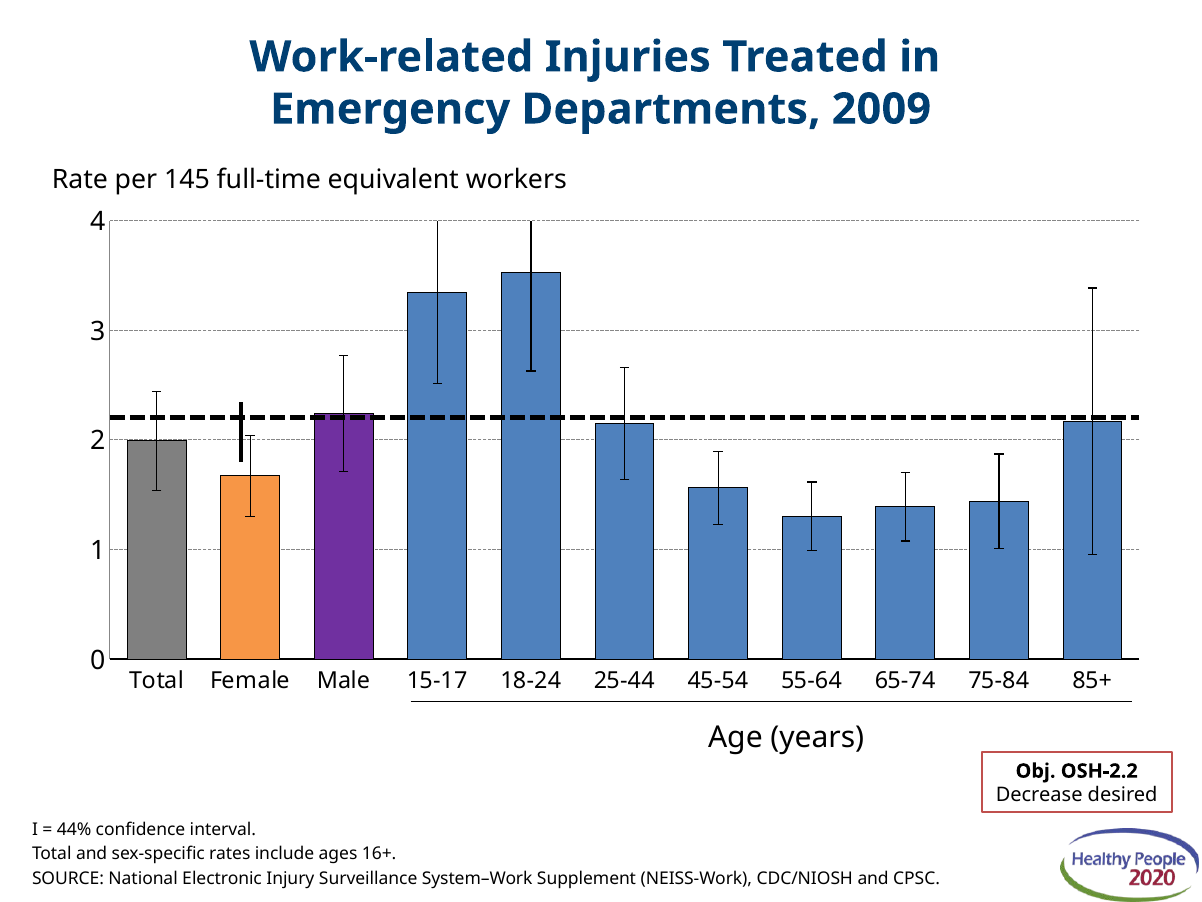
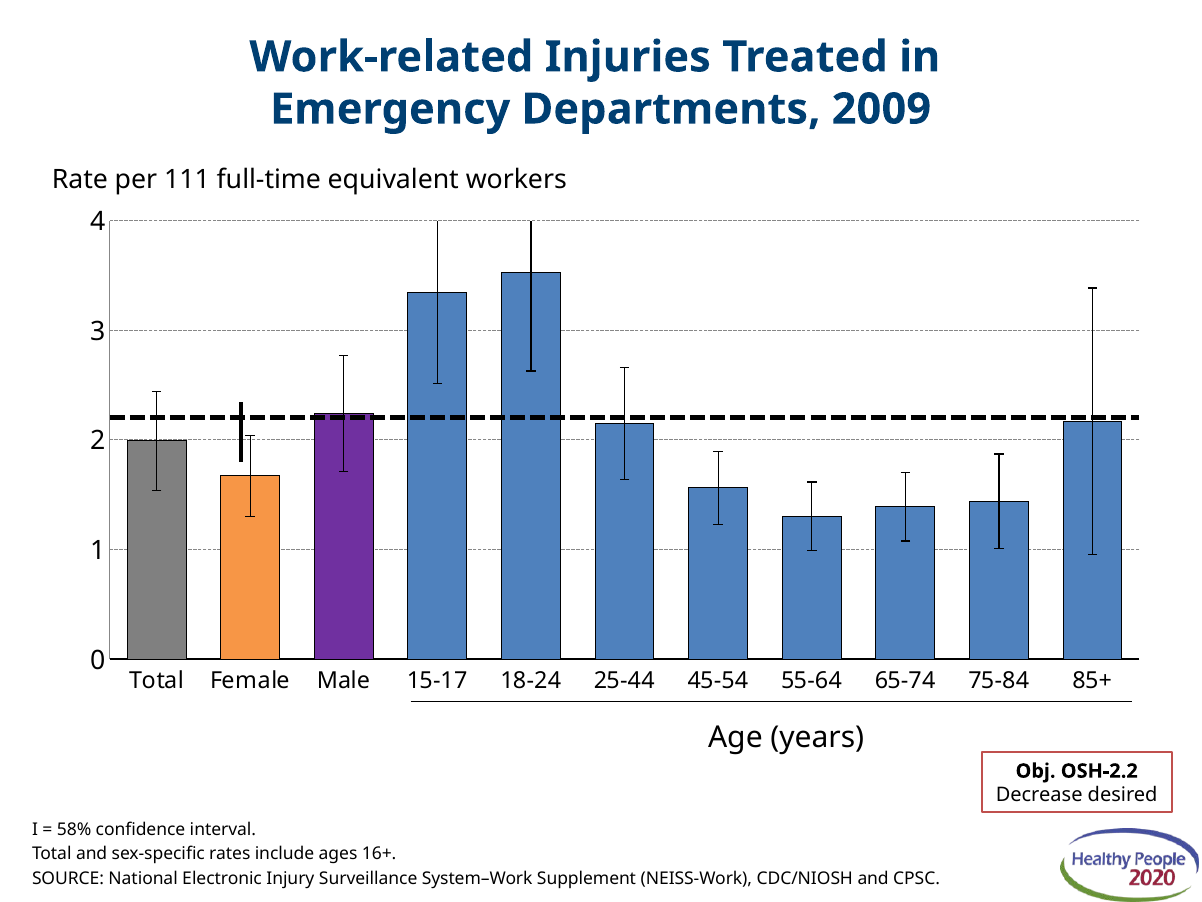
145: 145 -> 111
44%: 44% -> 58%
